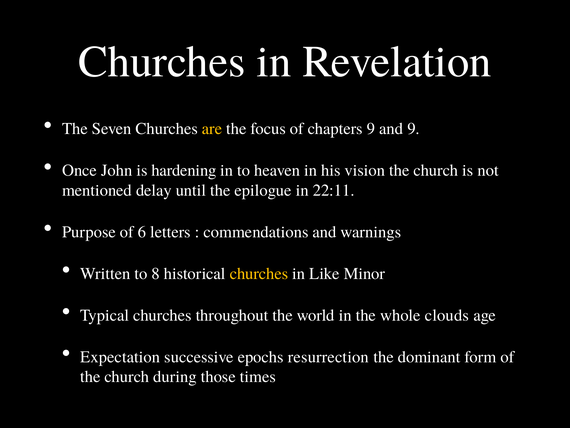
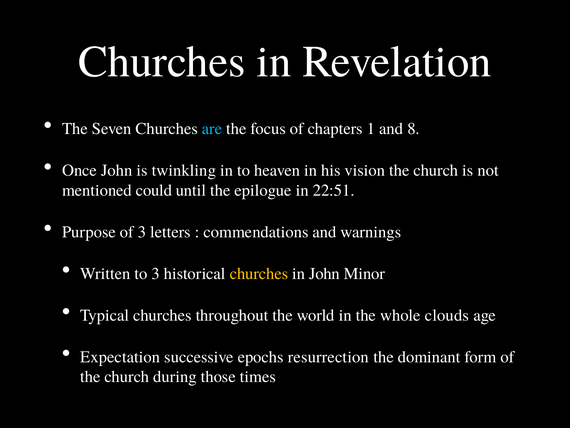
are colour: yellow -> light blue
chapters 9: 9 -> 1
and 9: 9 -> 8
hardening: hardening -> twinkling
delay: delay -> could
22:11: 22:11 -> 22:51
of 6: 6 -> 3
to 8: 8 -> 3
in Like: Like -> John
